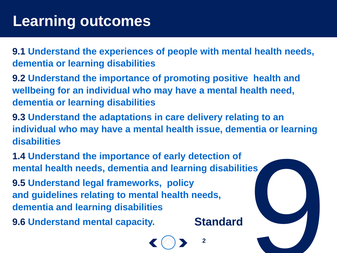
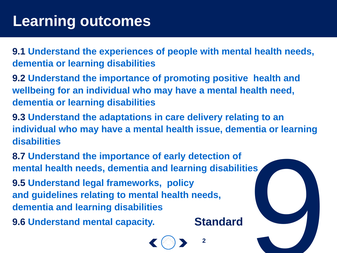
1.4: 1.4 -> 8.7
